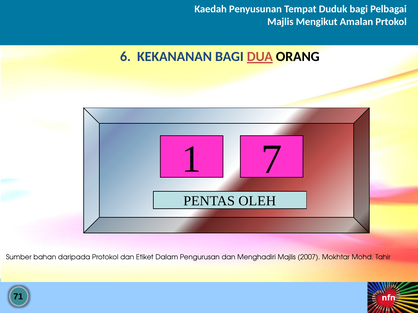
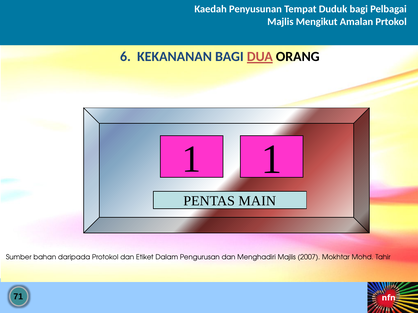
1 7: 7 -> 1
OLEH: OLEH -> MAIN
